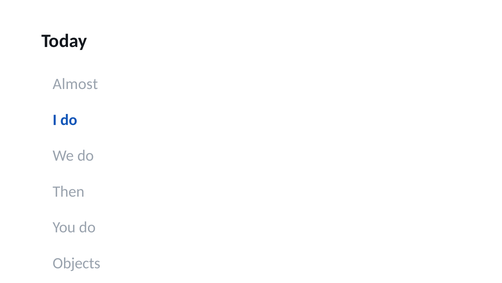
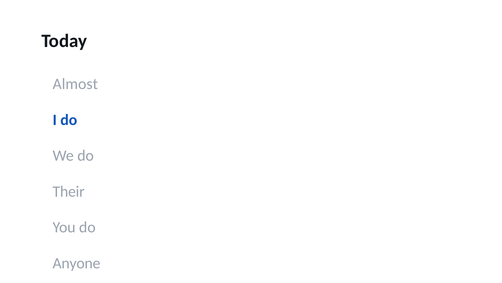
Then: Then -> Their
Objects: Objects -> Anyone
